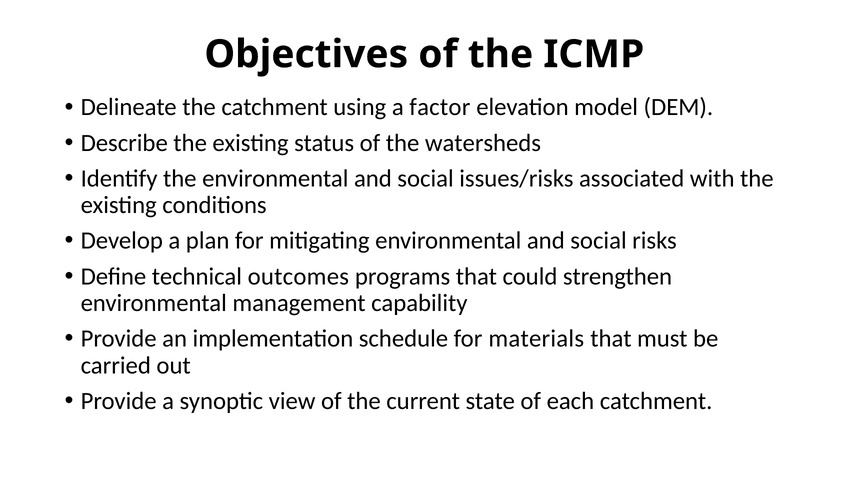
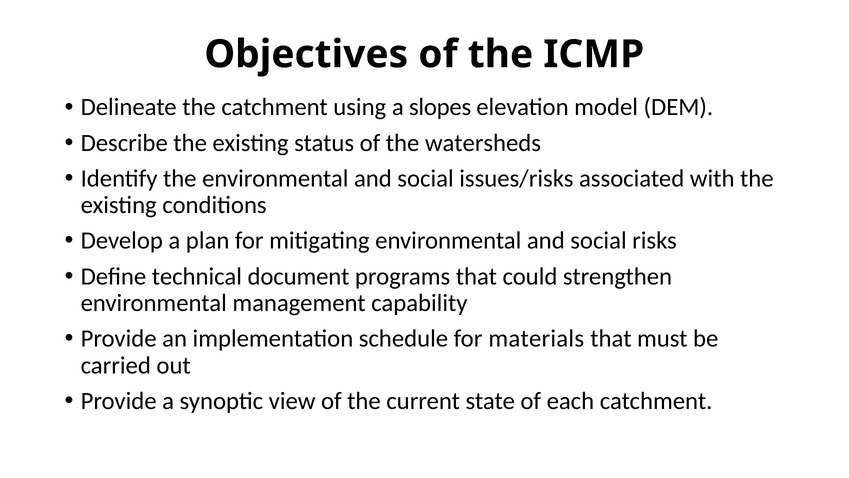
factor: factor -> slopes
outcomes: outcomes -> document
